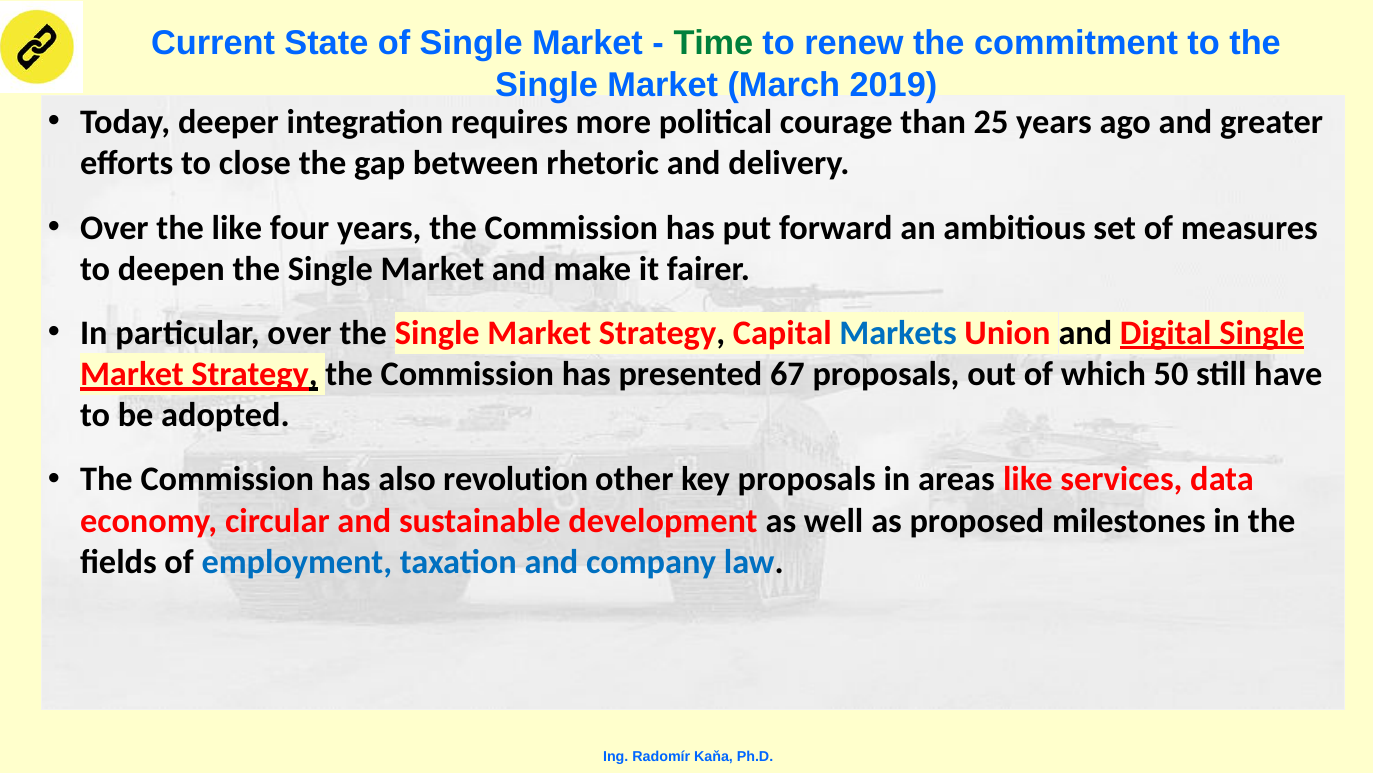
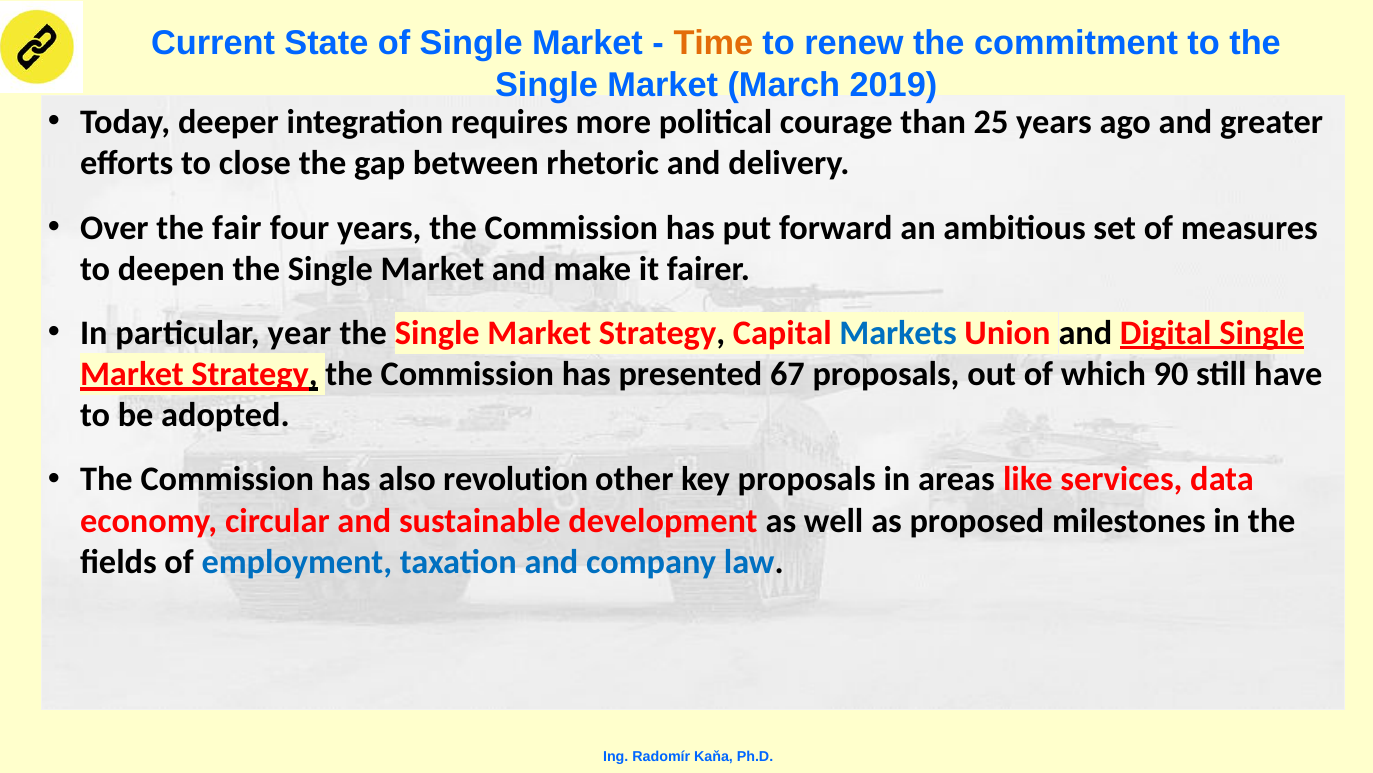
Time colour: green -> orange
the like: like -> fair
particular over: over -> year
50: 50 -> 90
